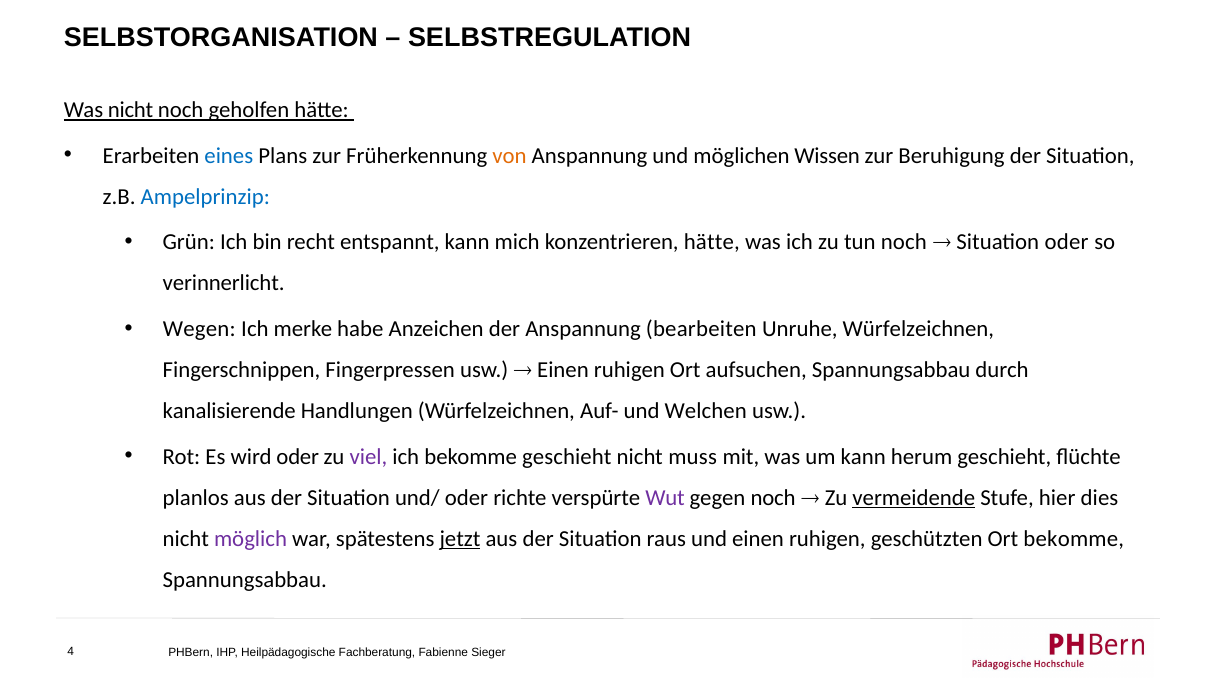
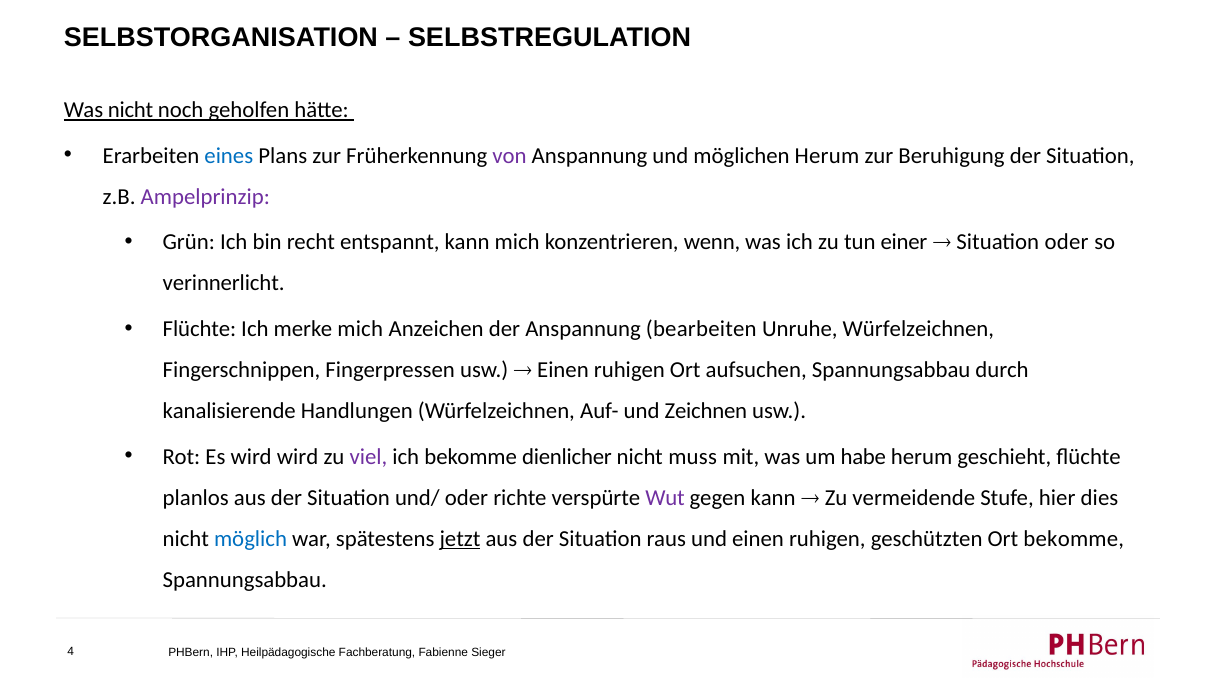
von colour: orange -> purple
möglichen Wissen: Wissen -> Herum
Ampelprinzip colour: blue -> purple
konzentrieren hätte: hätte -> wenn
tun noch: noch -> einer
Wegen at (199, 329): Wegen -> Flüchte
merke habe: habe -> mich
Welchen: Welchen -> Zeichnen
wird oder: oder -> wird
bekomme geschieht: geschieht -> dienlicher
um kann: kann -> habe
gegen noch: noch -> kann
vermeidende underline: present -> none
möglich colour: purple -> blue
